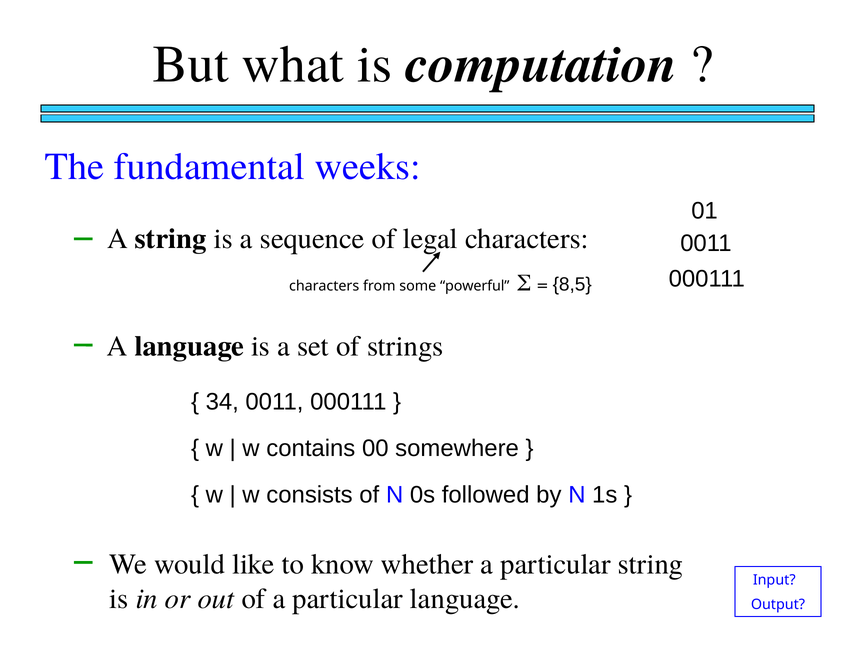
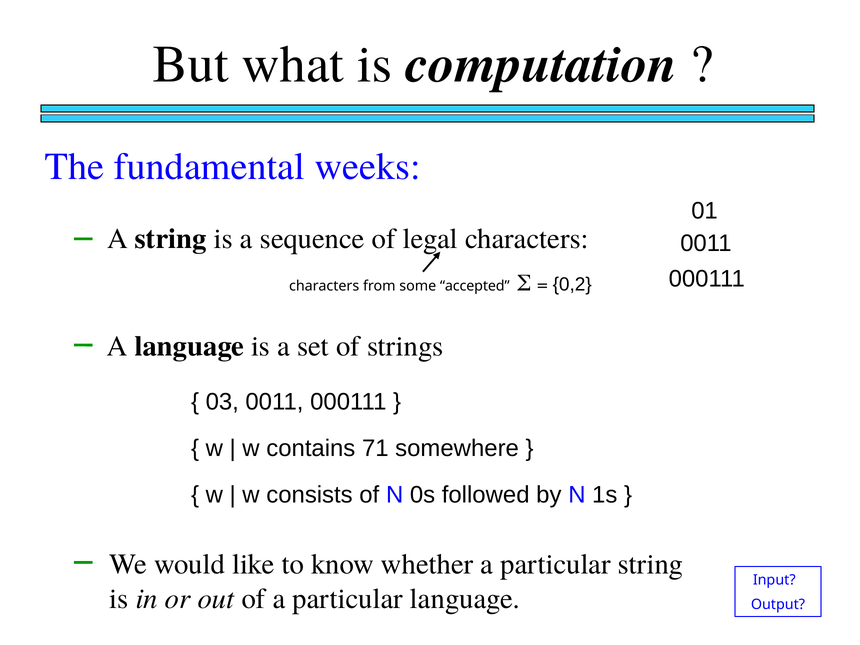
powerful: powerful -> accepted
8,5: 8,5 -> 0,2
34: 34 -> 03
00: 00 -> 71
